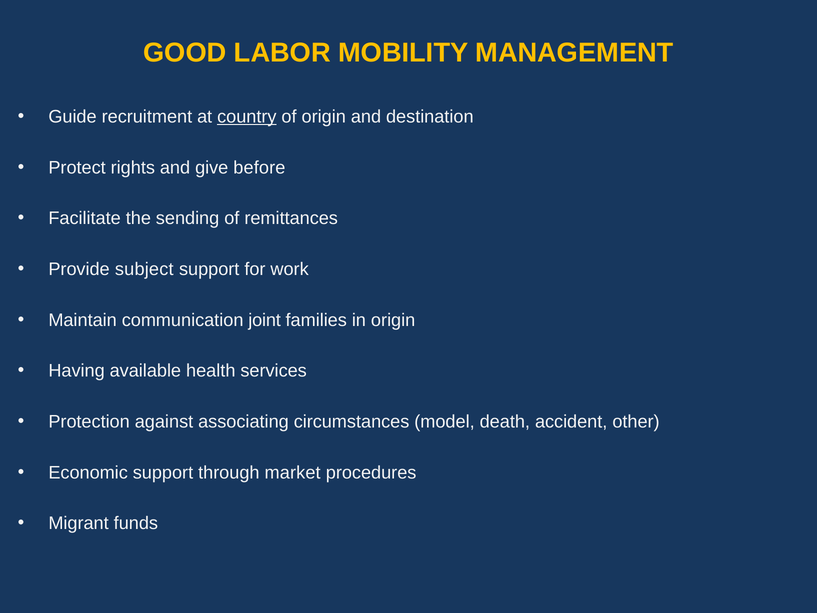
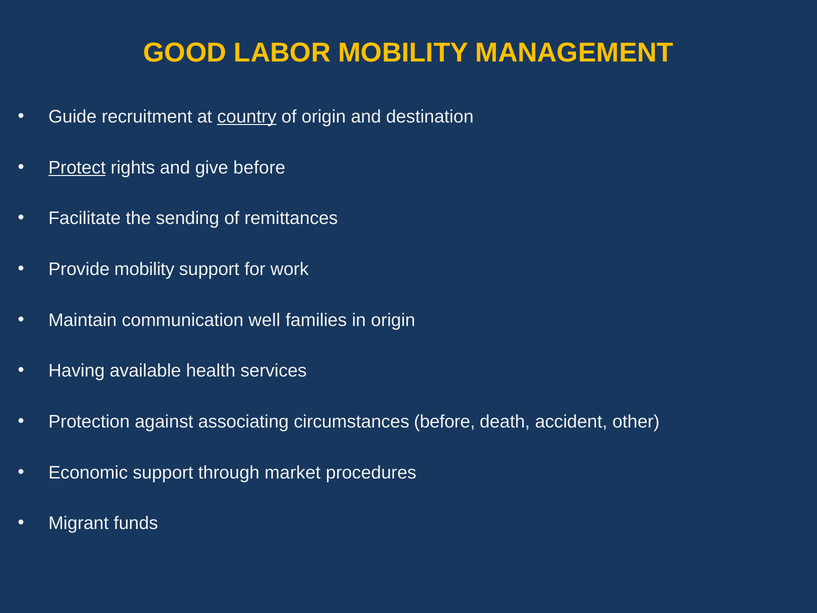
Protect underline: none -> present
Provide subject: subject -> mobility
joint: joint -> well
circumstances model: model -> before
